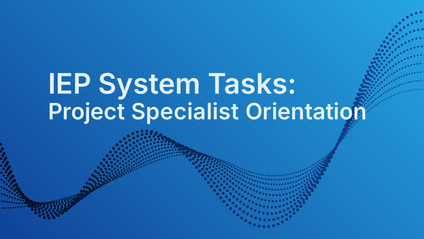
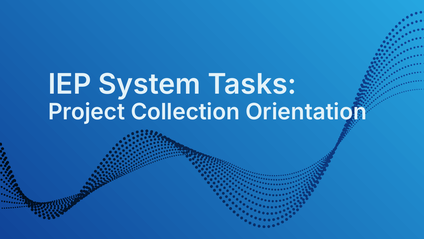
Specialist: Specialist -> Collection
